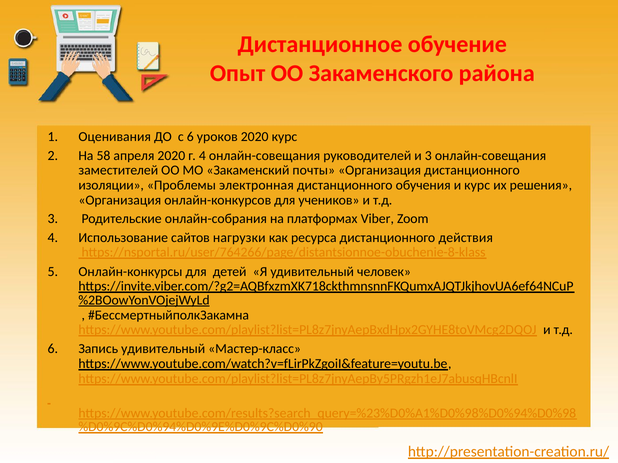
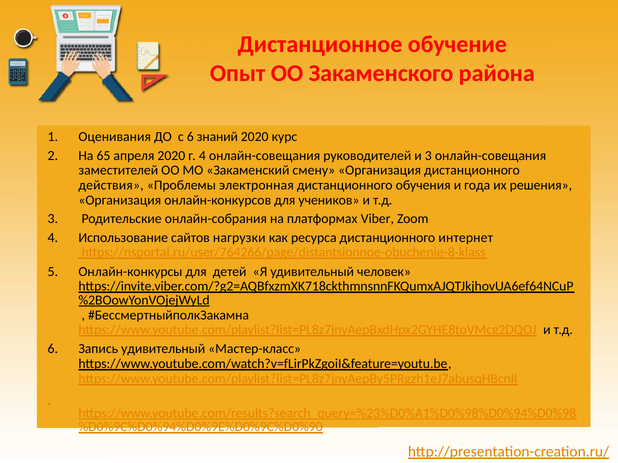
уроков: уроков -> знаний
58: 58 -> 65
почты: почты -> смену
изоляции: изоляции -> действия
и курс: курс -> года
действия: действия -> интернет
